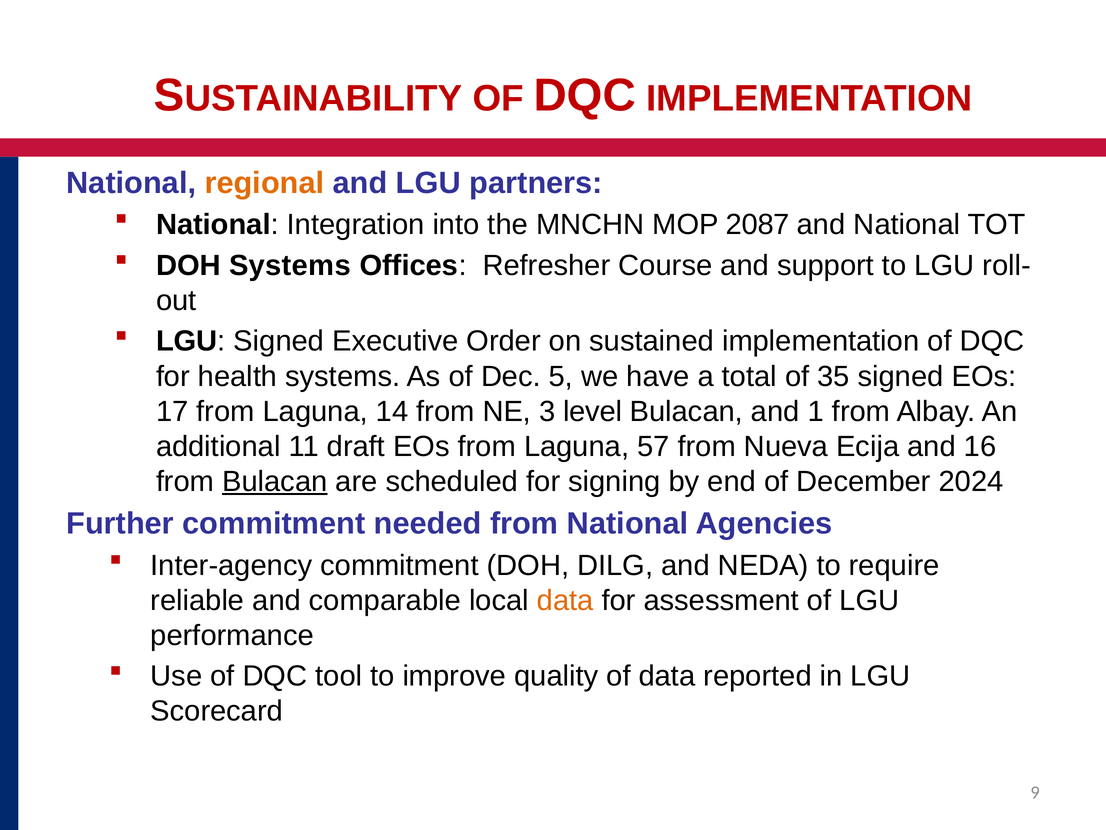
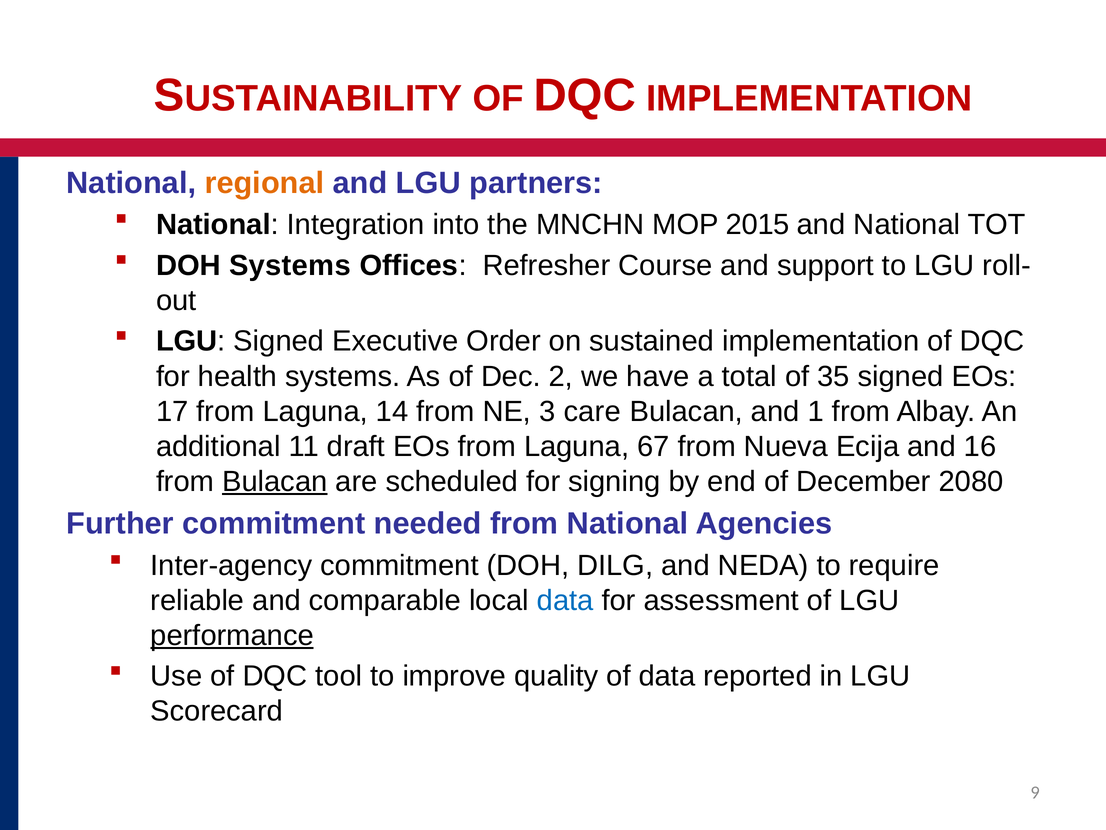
2087: 2087 -> 2015
5: 5 -> 2
level: level -> care
57: 57 -> 67
2024: 2024 -> 2080
data at (565, 600) colour: orange -> blue
performance underline: none -> present
